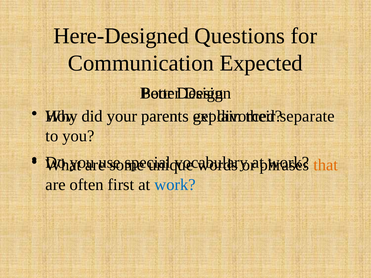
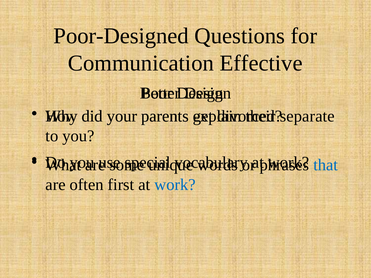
Here-Designed: Here-Designed -> Poor-Designed
Expected: Expected -> Effective
that colour: orange -> blue
